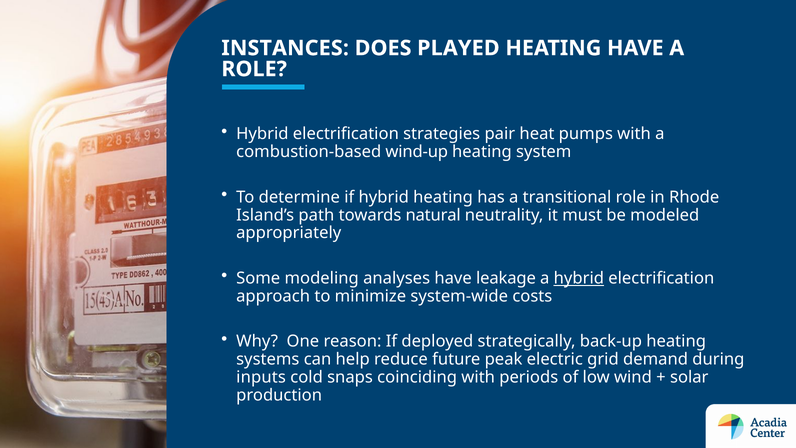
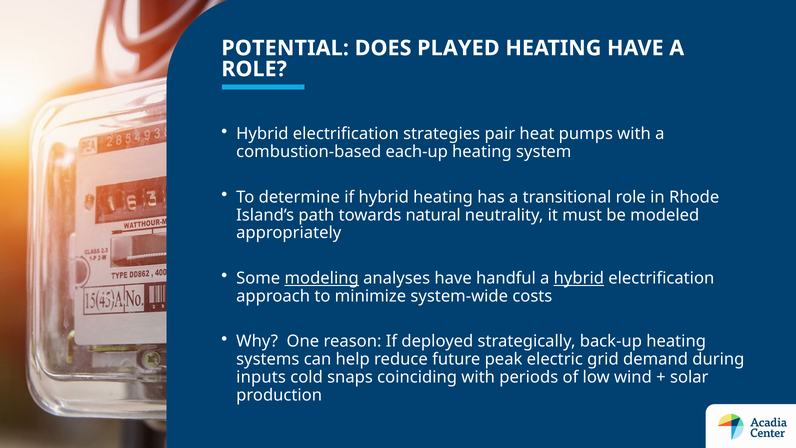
INSTANCES: INSTANCES -> POTENTIAL
wind-up: wind-up -> each-up
modeling underline: none -> present
leakage: leakage -> handful
